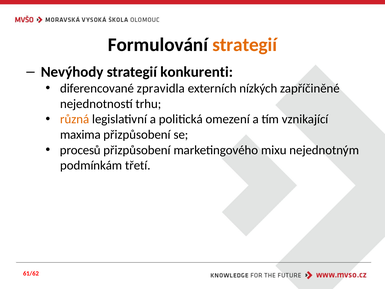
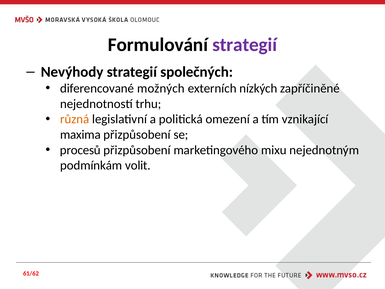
strategií at (245, 45) colour: orange -> purple
konkurenti: konkurenti -> společných
zpravidla: zpravidla -> možných
třetí: třetí -> volit
